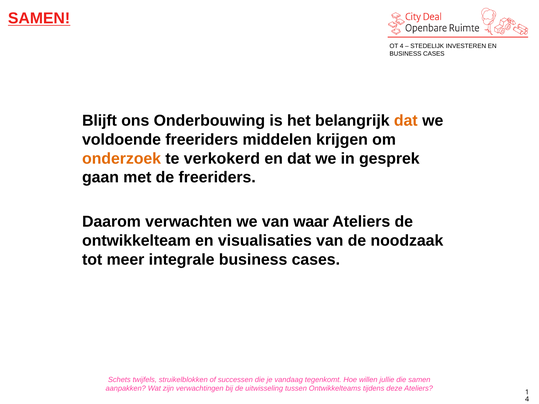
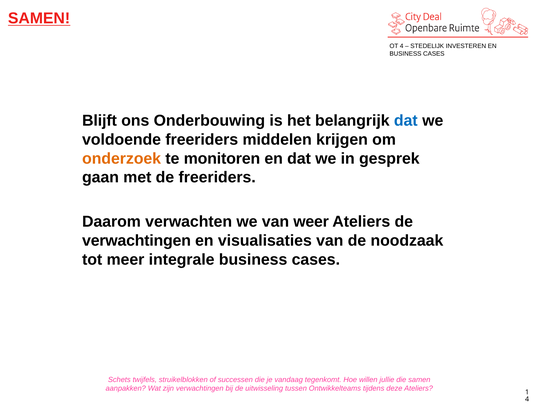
dat at (406, 121) colour: orange -> blue
verkokerd: verkokerd -> monitoren
waar: waar -> weer
ontwikkelteam at (136, 241): ontwikkelteam -> verwachtingen
